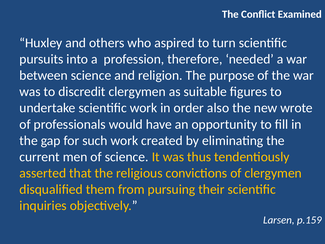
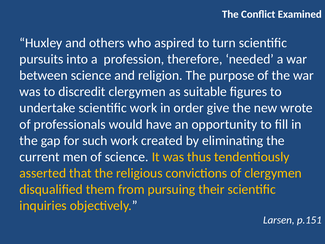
also: also -> give
p.159: p.159 -> p.151
